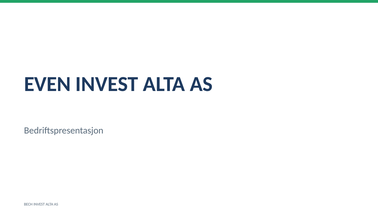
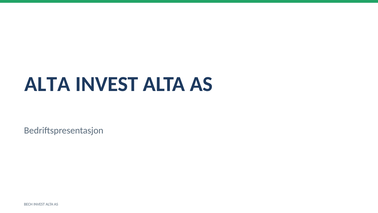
EVEN at (47, 84): EVEN -> ALTA
